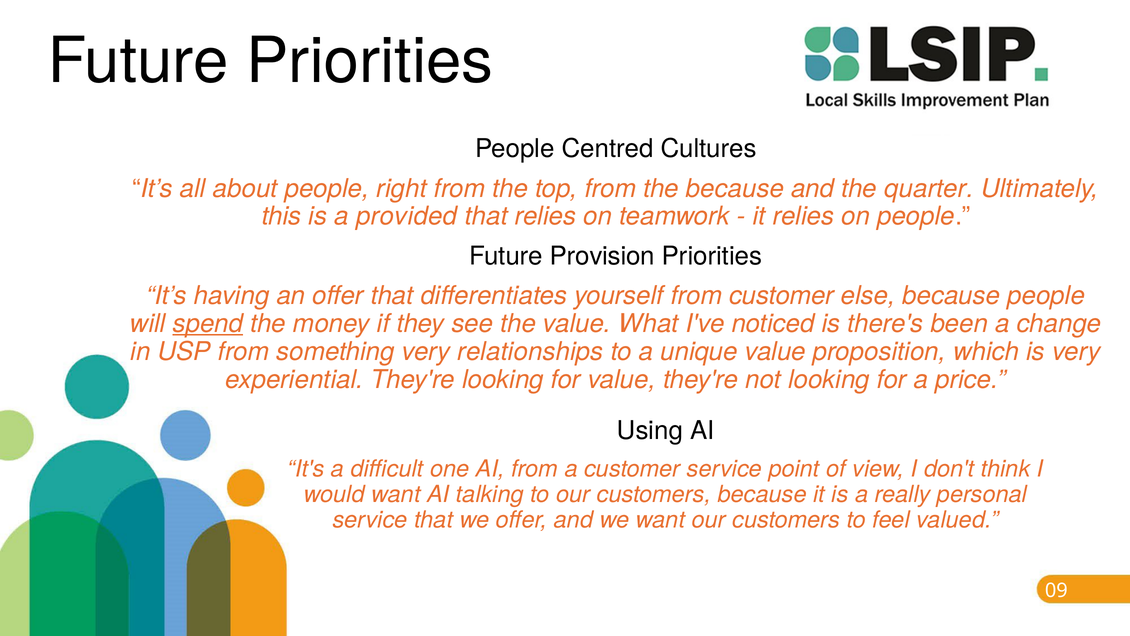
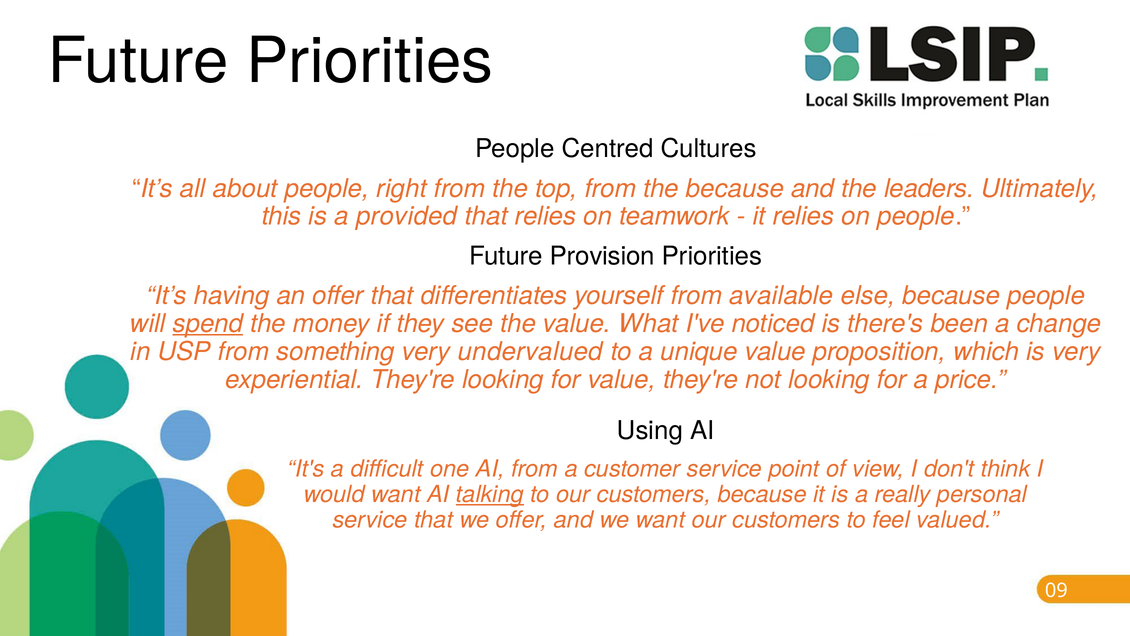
quarter: quarter -> leaders
from customer: customer -> available
relationships: relationships -> undervalued
talking underline: none -> present
